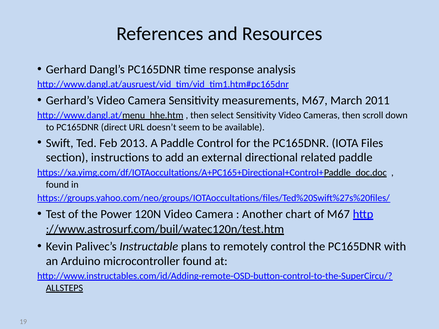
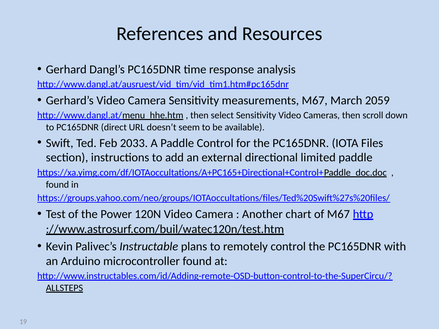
2011: 2011 -> 2059
2013: 2013 -> 2033
related: related -> limited
